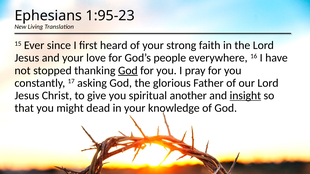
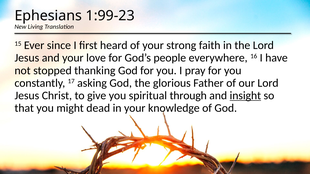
1:95-23: 1:95-23 -> 1:99-23
God at (128, 71) underline: present -> none
another: another -> through
